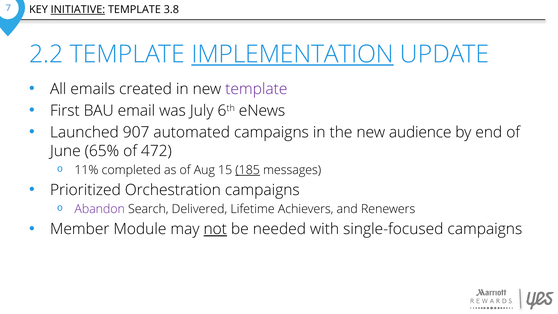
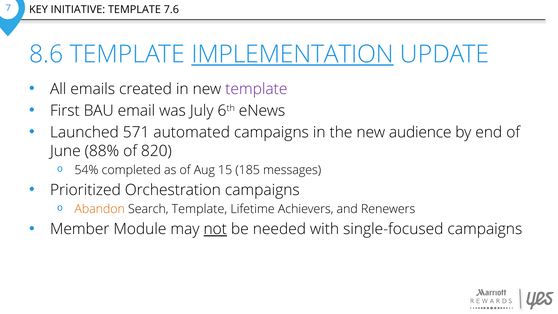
INITIATIVE underline: present -> none
3.8: 3.8 -> 7.6
2.2: 2.2 -> 8.6
907: 907 -> 571
65%: 65% -> 88%
472: 472 -> 820
11%: 11% -> 54%
185 underline: present -> none
Abandon colour: purple -> orange
Search Delivered: Delivered -> Template
